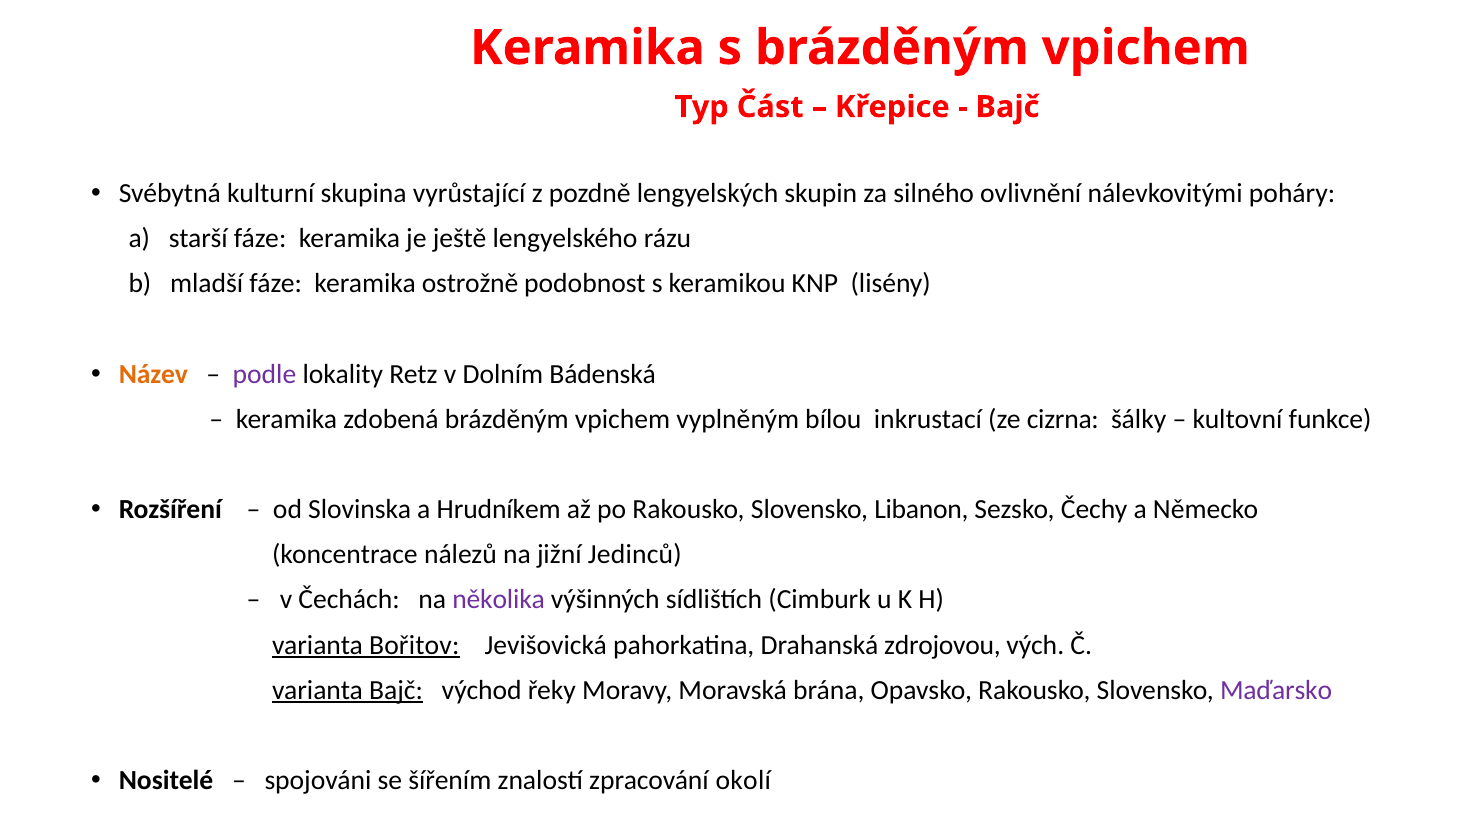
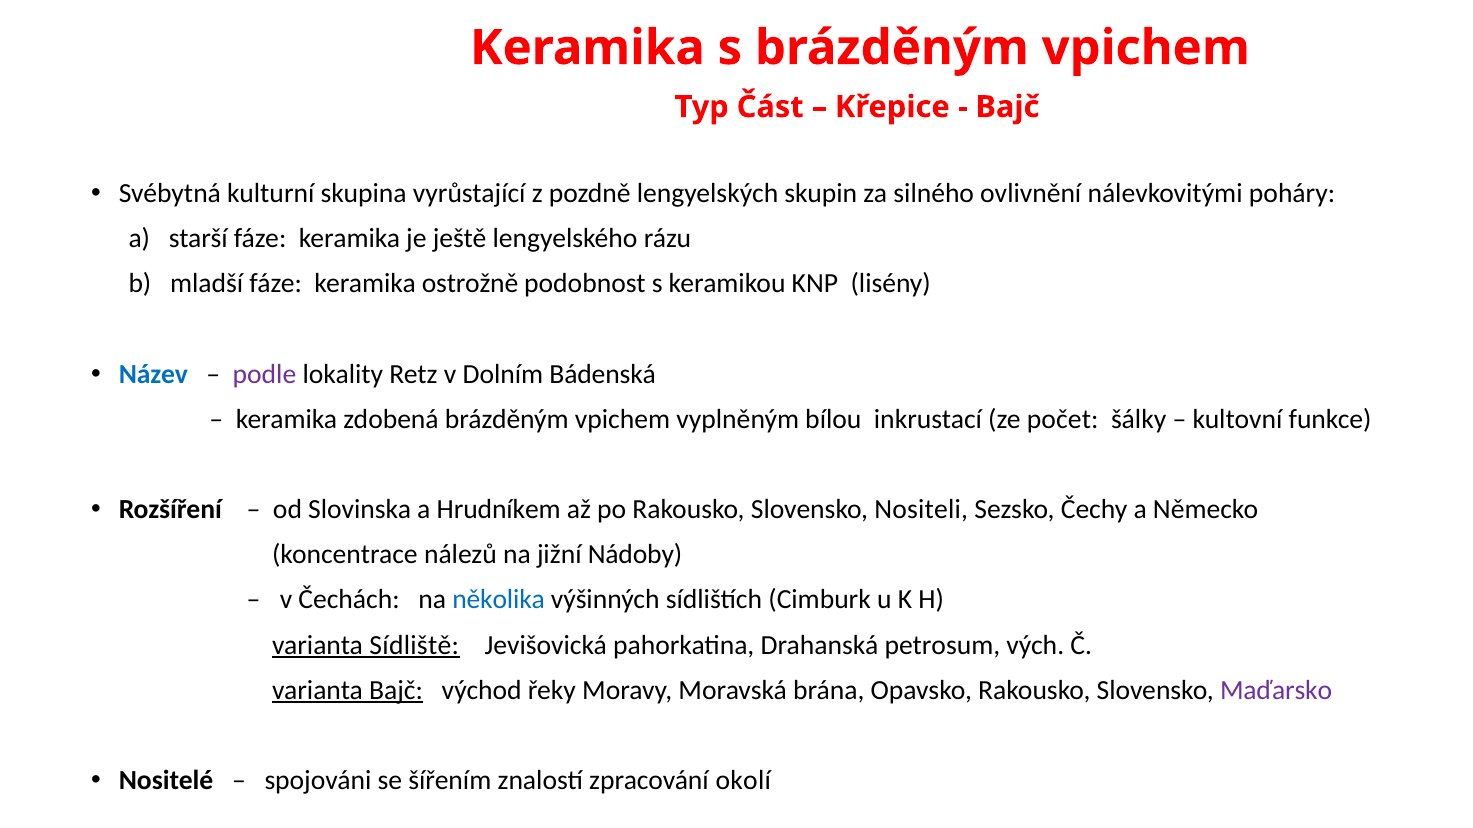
Název colour: orange -> blue
cizrna: cizrna -> počet
Libanon: Libanon -> Nositeli
Jedinců: Jedinců -> Nádoby
několika colour: purple -> blue
Bořitov: Bořitov -> Sídliště
zdrojovou: zdrojovou -> petrosum
